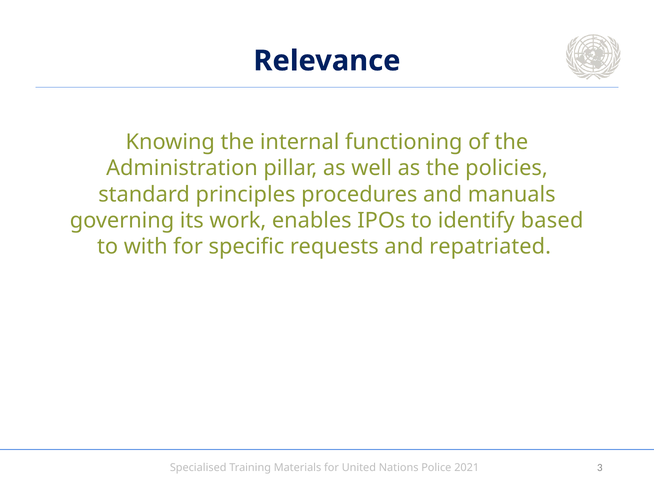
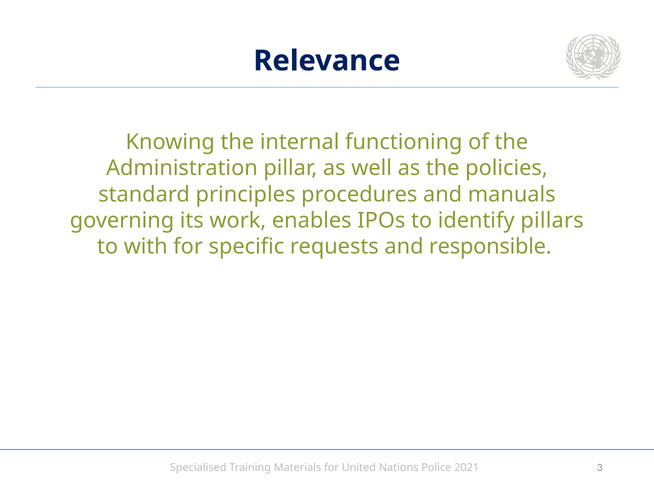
based: based -> pillars
repatriated: repatriated -> responsible
